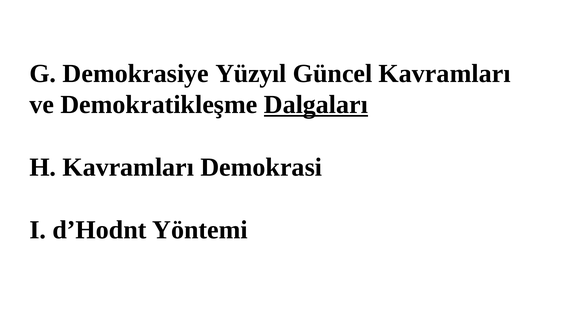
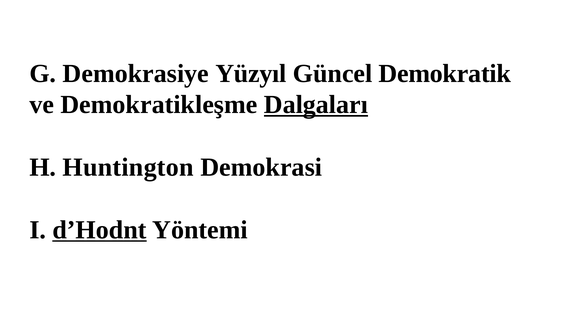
Güncel Kavramları: Kavramları -> Demokratik
H Kavramları: Kavramları -> Huntington
d’Hodnt underline: none -> present
